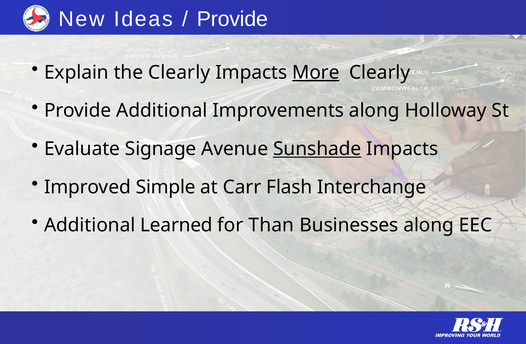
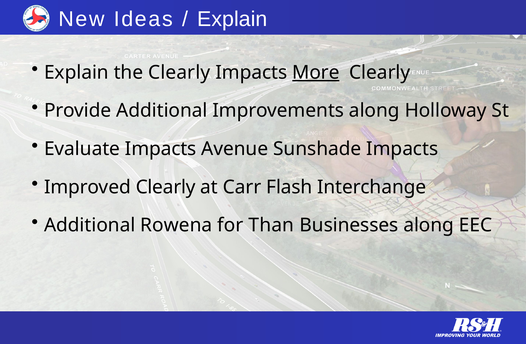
Provide at (232, 19): Provide -> Explain
Evaluate Signage: Signage -> Impacts
Sunshade underline: present -> none
Improved Simple: Simple -> Clearly
Learned: Learned -> Rowena
